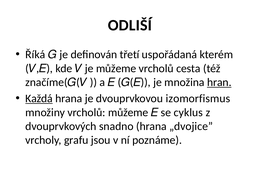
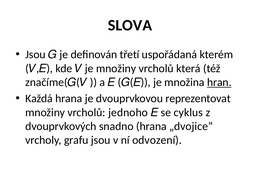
ODLIŠÍ: ODLIŠÍ -> SLOVA
Říká at (35, 55): Říká -> Jsou
je můžeme: můžeme -> množiny
cesta: cesta -> která
Každá underline: present -> none
izomorfismus: izomorfismus -> reprezentovat
vrcholů můžeme: můžeme -> jednoho
poznáme: poznáme -> odvození
